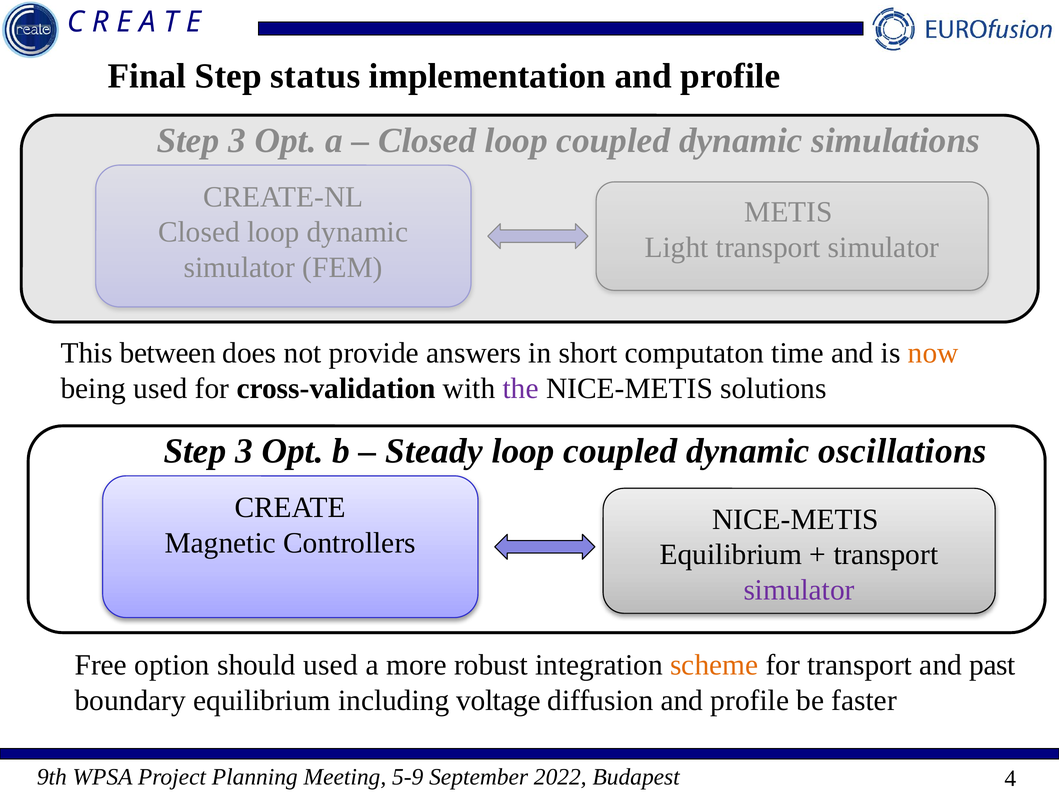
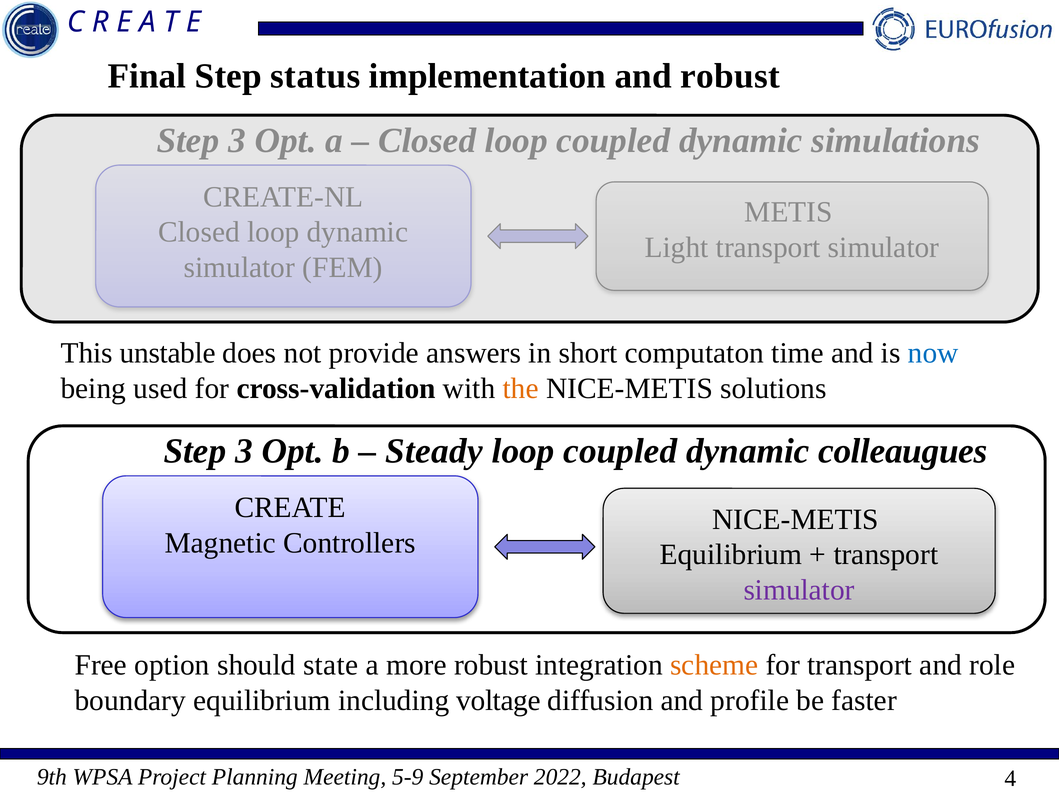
implementation and profile: profile -> robust
between: between -> unstable
now colour: orange -> blue
the colour: purple -> orange
oscillations: oscillations -> colleaugues
should used: used -> state
past: past -> role
